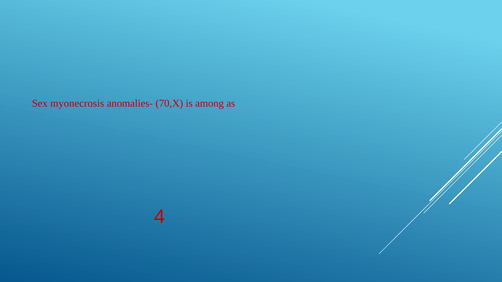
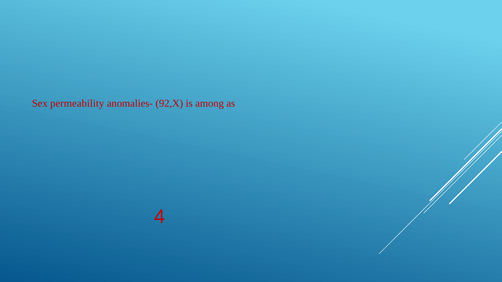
myonecrosis: myonecrosis -> permeability
70,X: 70,X -> 92,X
